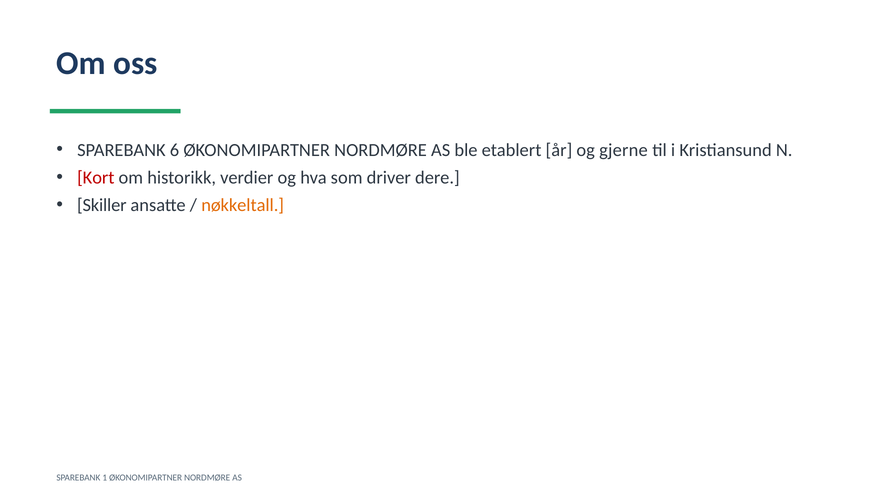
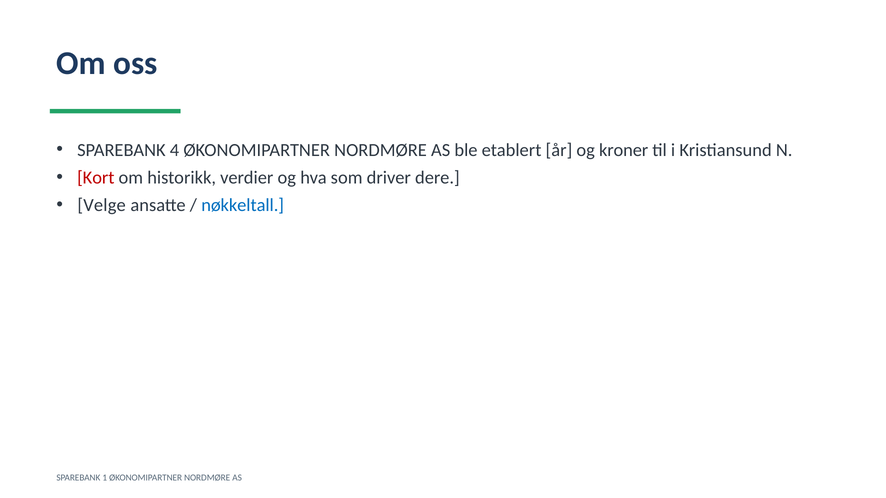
6: 6 -> 4
gjerne: gjerne -> kroner
Skiller: Skiller -> Velge
nøkkeltall colour: orange -> blue
